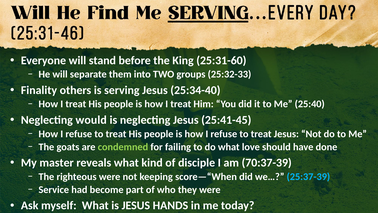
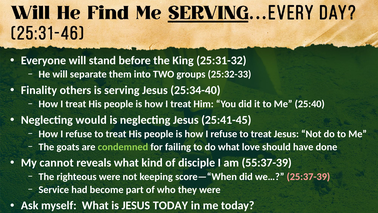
25:31-60: 25:31-60 -> 25:31-32
master: master -> cannot
70:37-39: 70:37-39 -> 55:37-39
25:37-39 colour: light blue -> pink
JESUS HANDS: HANDS -> TODAY
